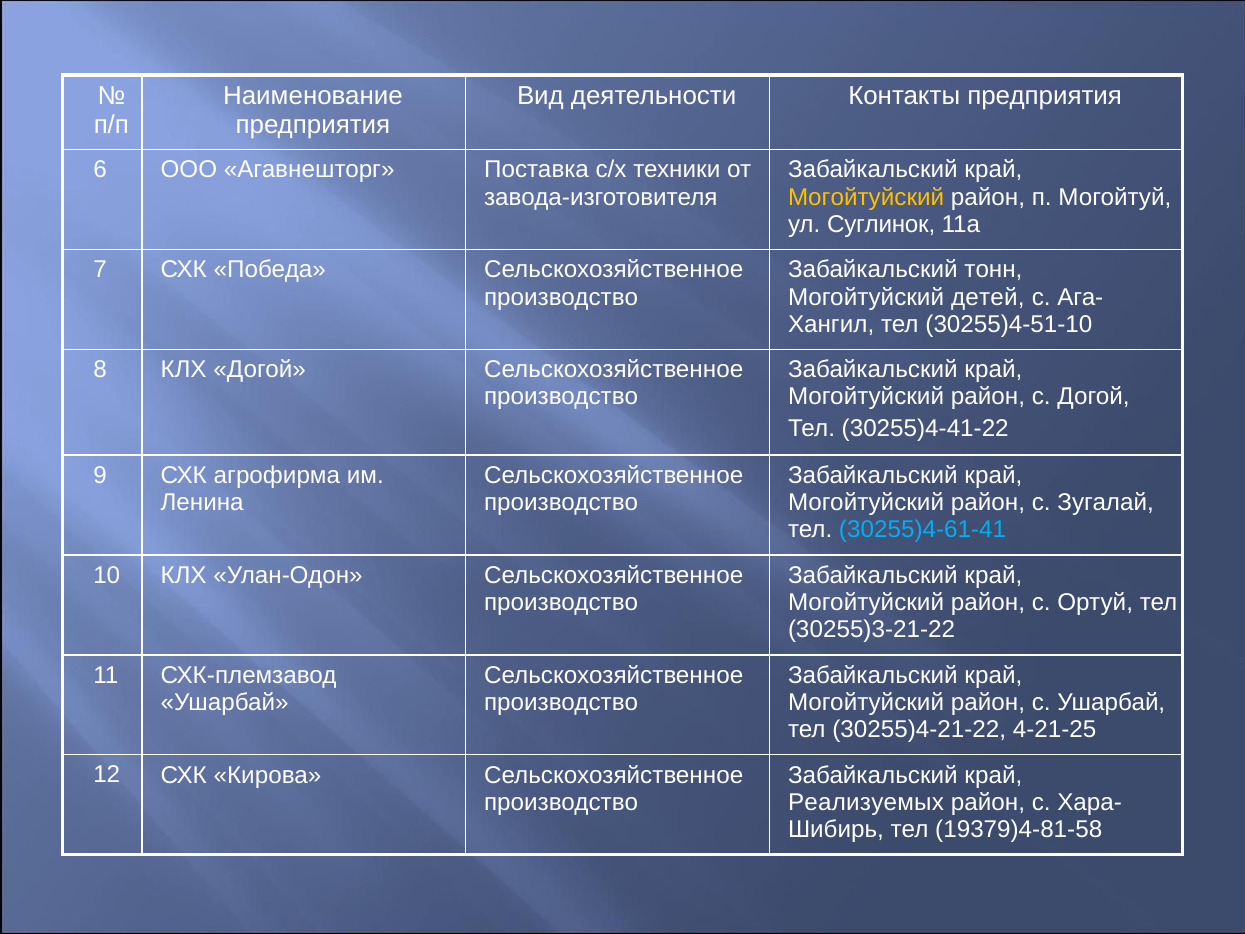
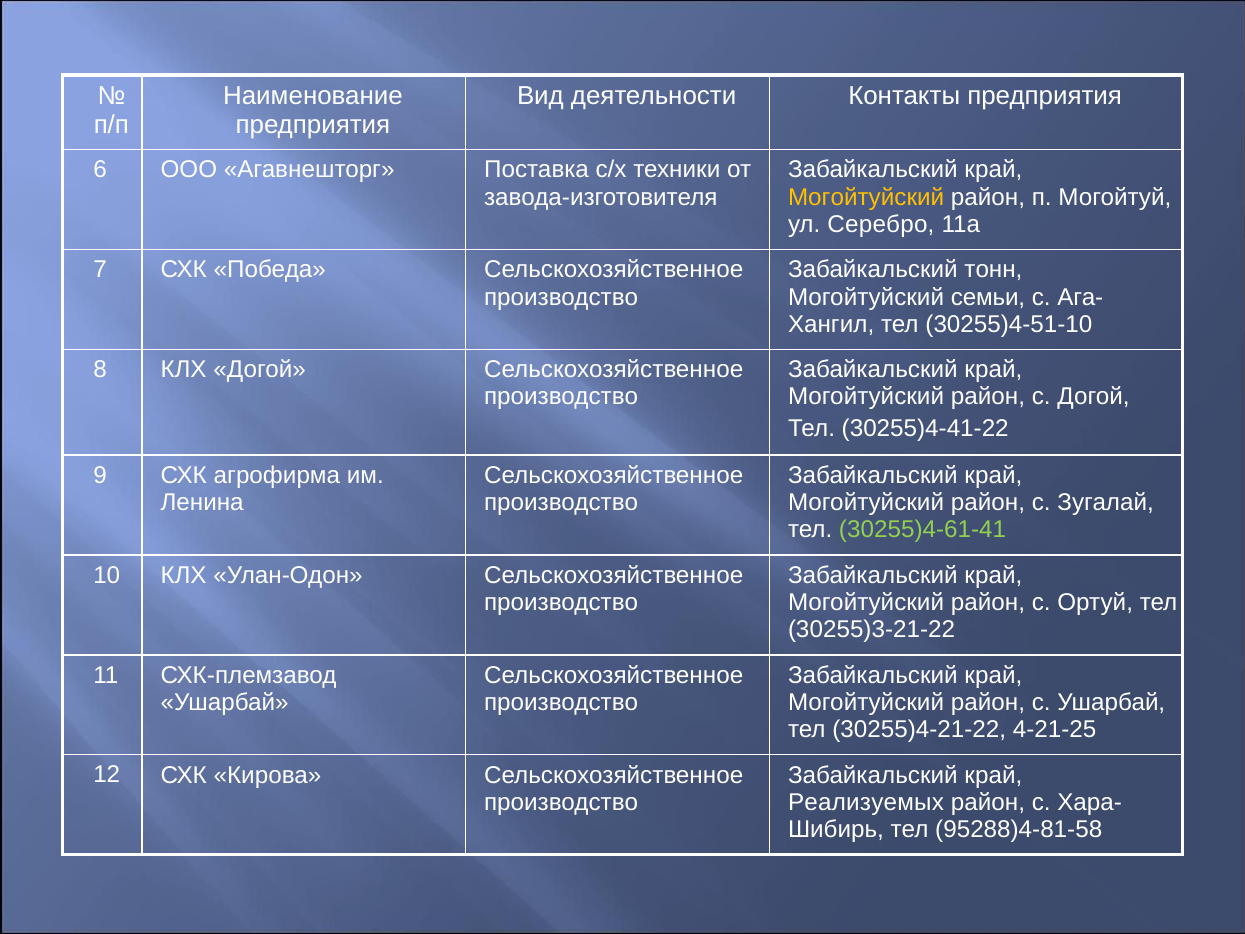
Суглинок: Суглинок -> Серебро
детей: детей -> семьи
30255)4-61-41 colour: light blue -> light green
19379)4-81-58: 19379)4-81-58 -> 95288)4-81-58
